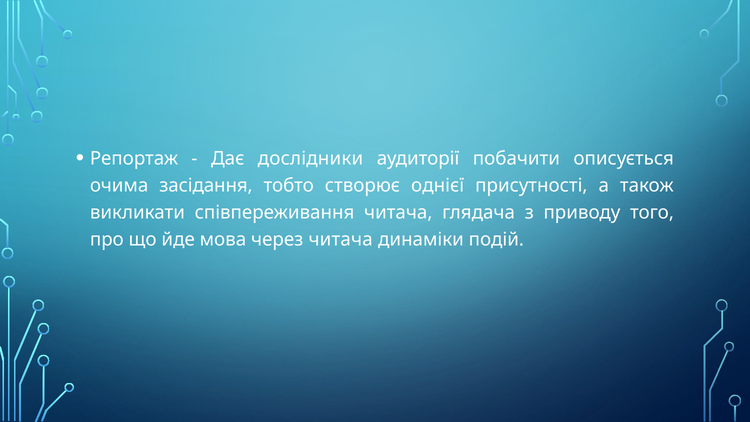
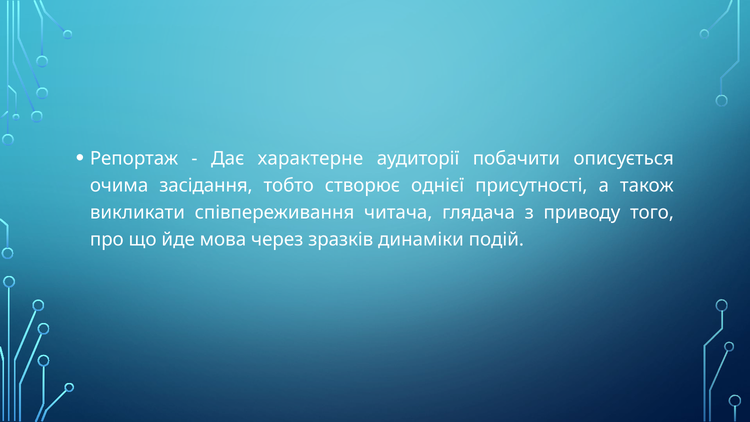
дослідники: дослідники -> характерне
через читача: читача -> зразків
